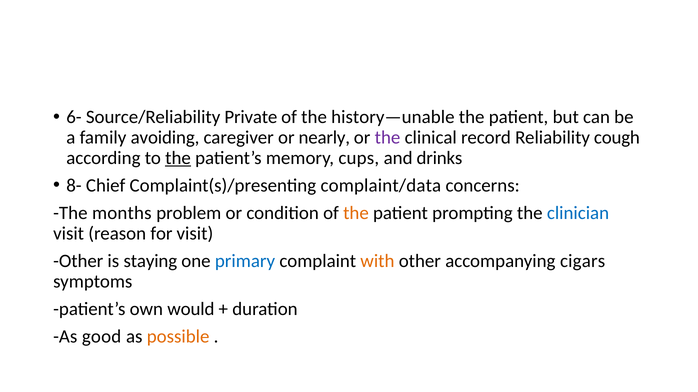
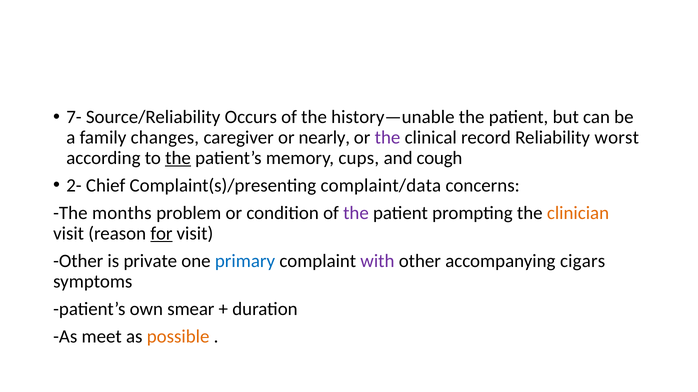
6-: 6- -> 7-
Private: Private -> Occurs
avoiding: avoiding -> changes
cough: cough -> worst
drinks: drinks -> cough
8-: 8- -> 2-
the at (356, 213) colour: orange -> purple
clinician colour: blue -> orange
for underline: none -> present
staying: staying -> private
with colour: orange -> purple
would: would -> smear
good: good -> meet
